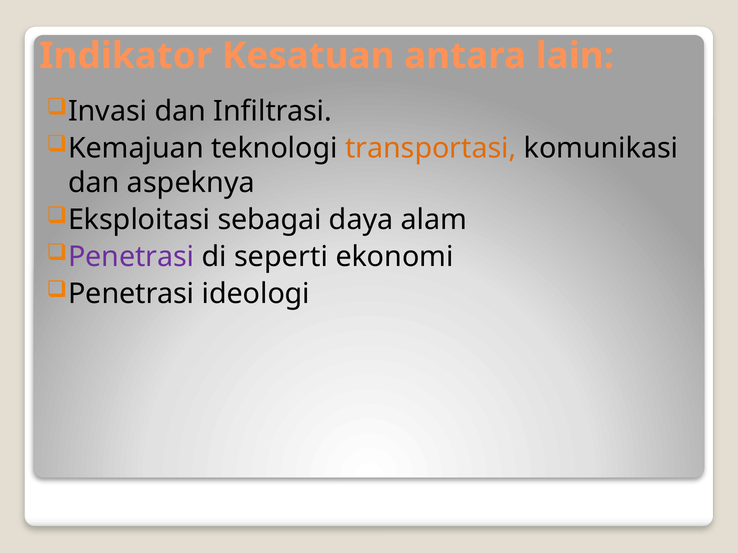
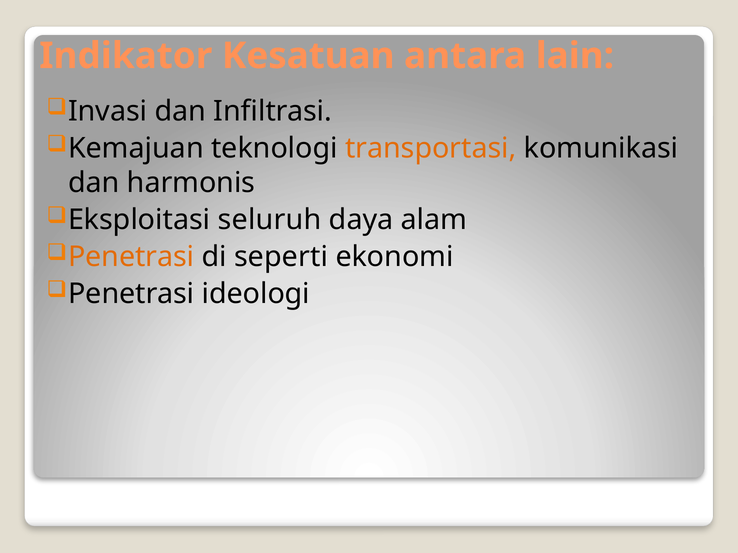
aspeknya: aspeknya -> harmonis
sebagai: sebagai -> seluruh
Penetrasi at (131, 257) colour: purple -> orange
